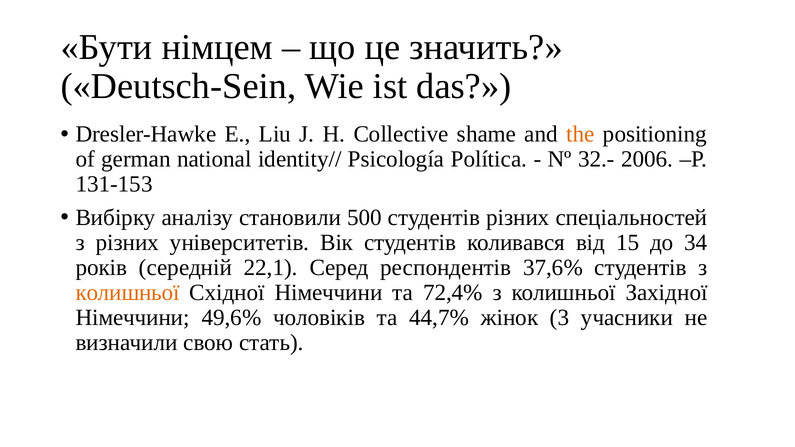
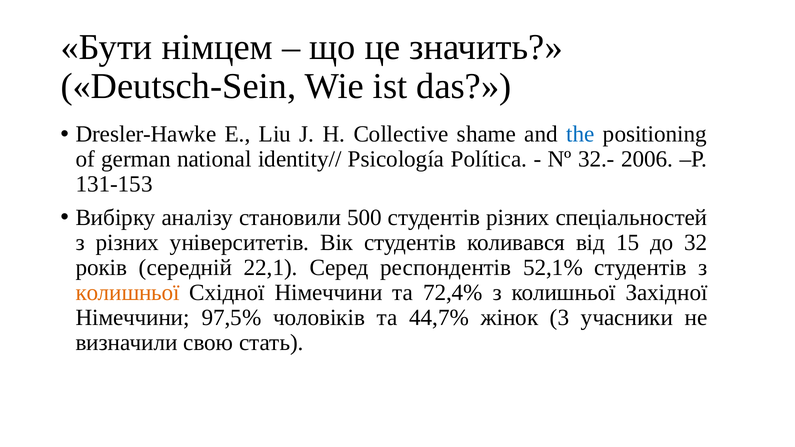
the colour: orange -> blue
34: 34 -> 32
37,6%: 37,6% -> 52,1%
49,6%: 49,6% -> 97,5%
